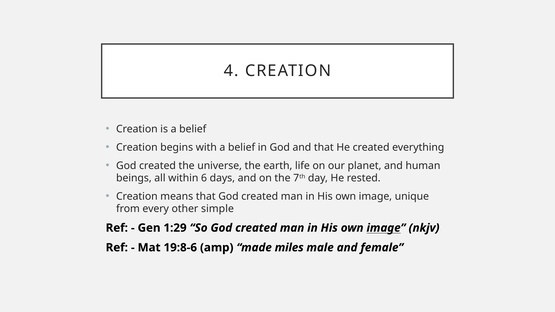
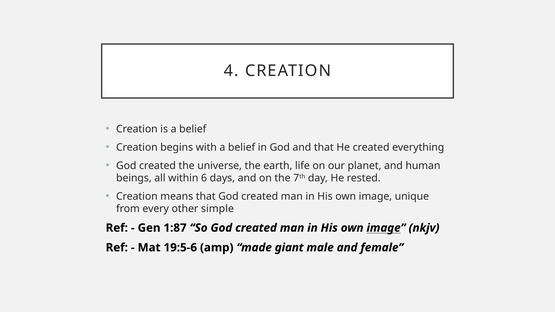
1:29: 1:29 -> 1:87
19:8-6: 19:8-6 -> 19:5-6
miles: miles -> giant
